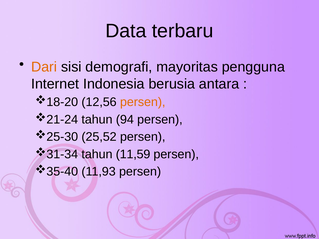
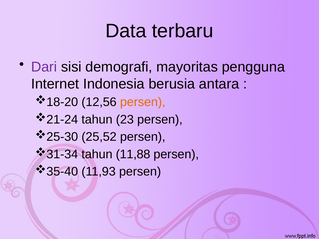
Dari colour: orange -> purple
94: 94 -> 23
11,59: 11,59 -> 11,88
